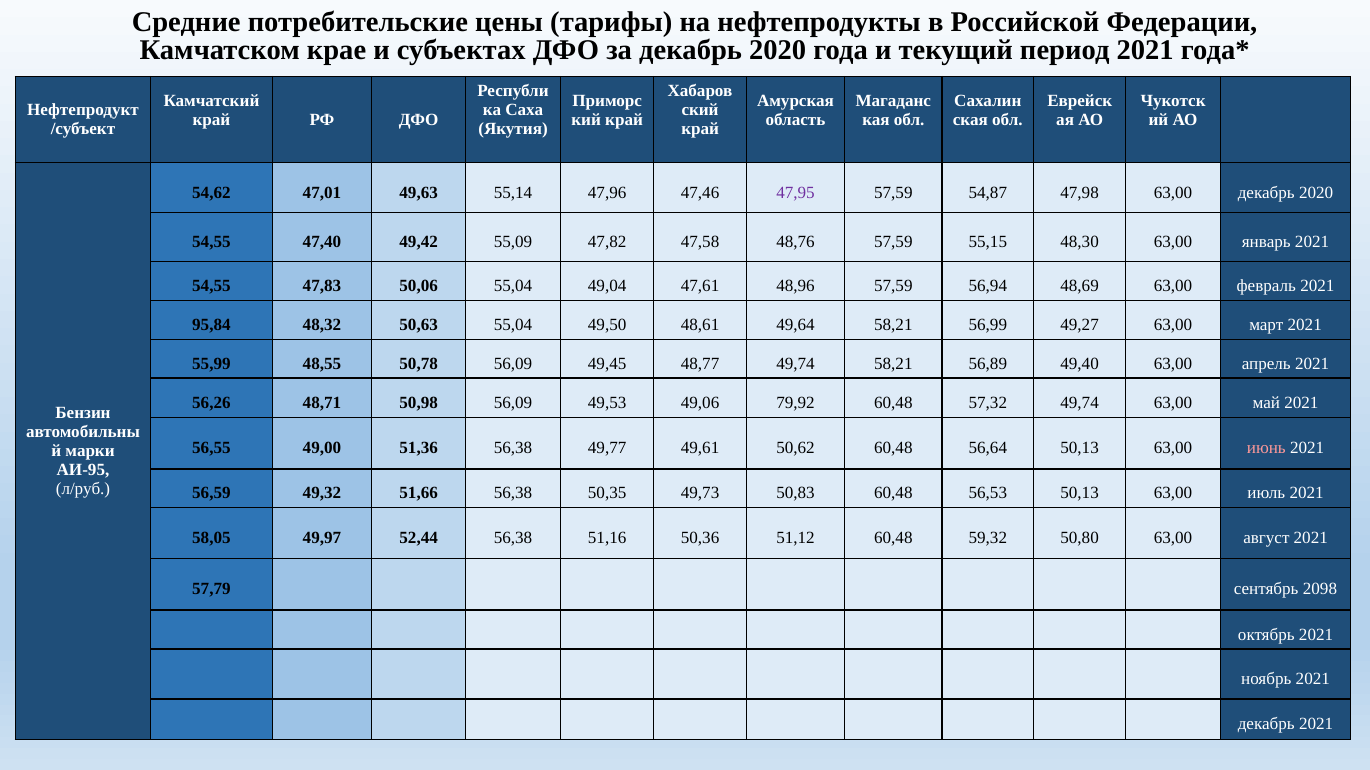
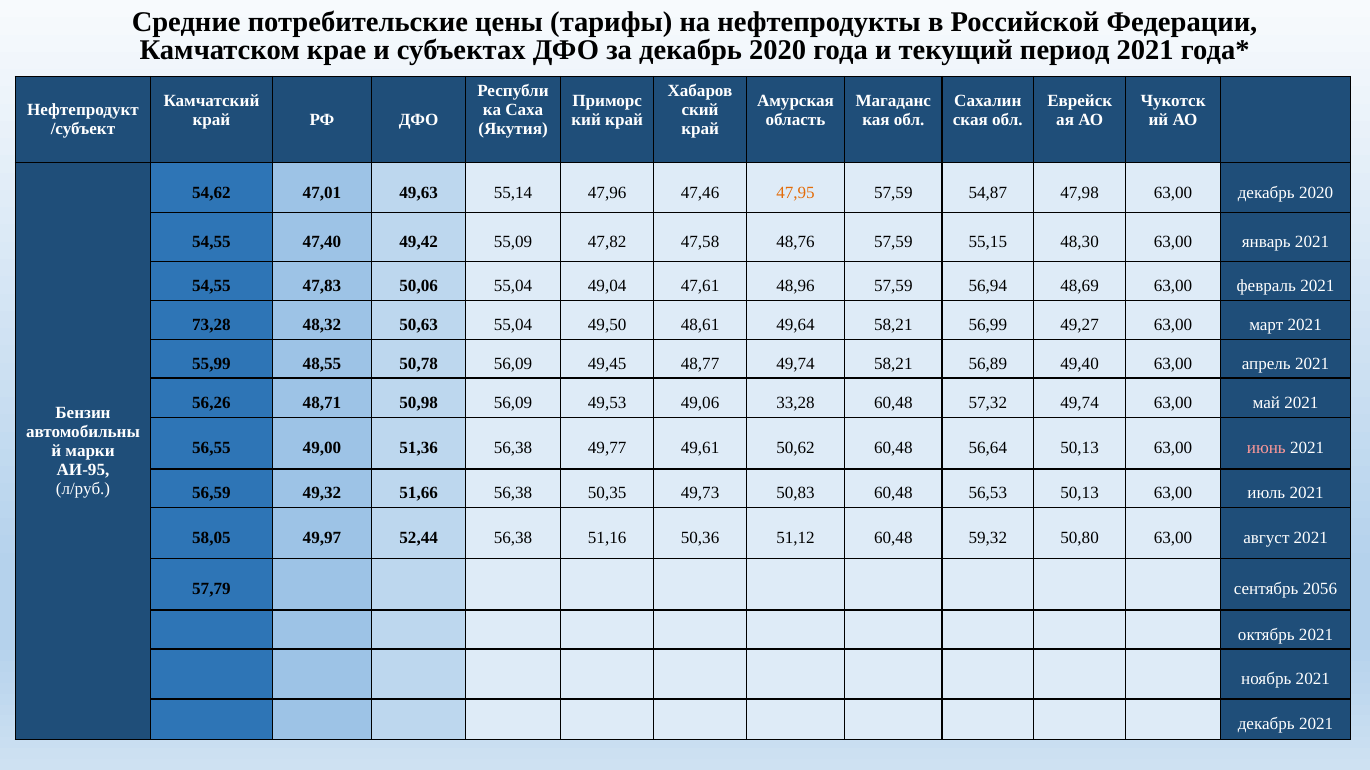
47,95 colour: purple -> orange
95,84: 95,84 -> 73,28
79,92: 79,92 -> 33,28
2098: 2098 -> 2056
